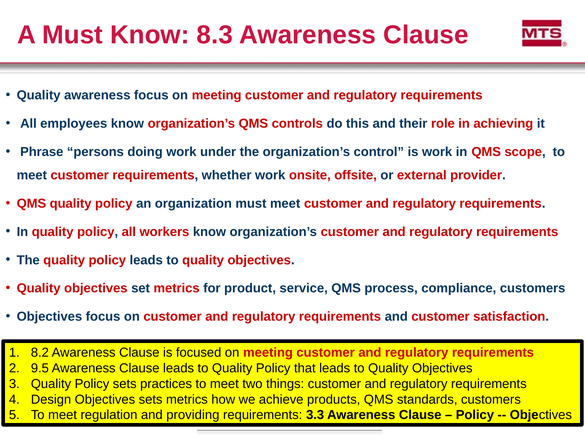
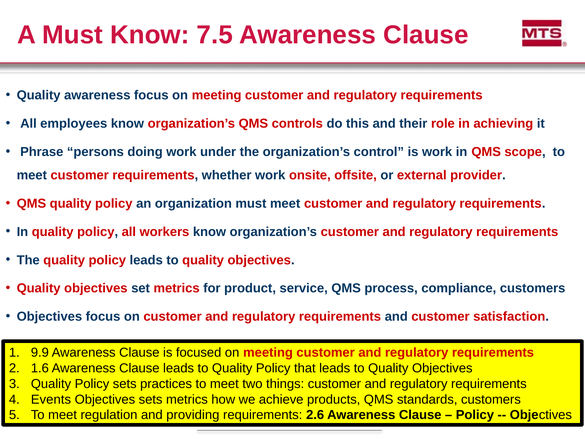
8.3: 8.3 -> 7.5
8.2: 8.2 -> 9.9
9.5: 9.5 -> 1.6
Design: Design -> Events
3.3: 3.3 -> 2.6
